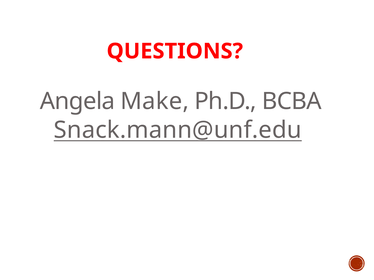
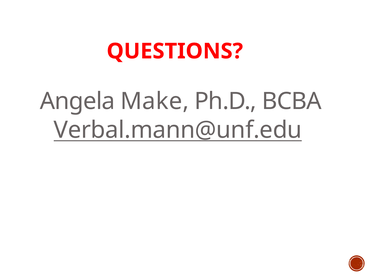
Snack.mann@unf.edu: Snack.mann@unf.edu -> Verbal.mann@unf.edu
